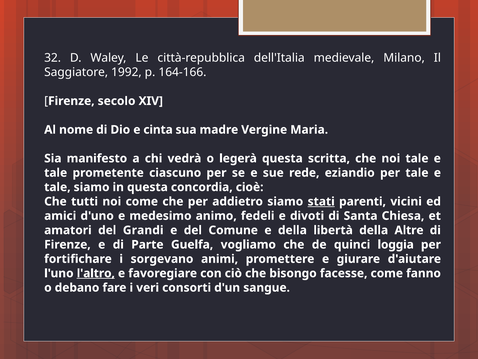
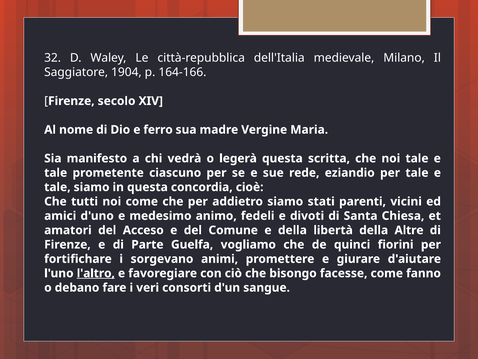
1992: 1992 -> 1904
cinta: cinta -> ferro
stati underline: present -> none
Grandi: Grandi -> Acceso
loggia: loggia -> fiorini
